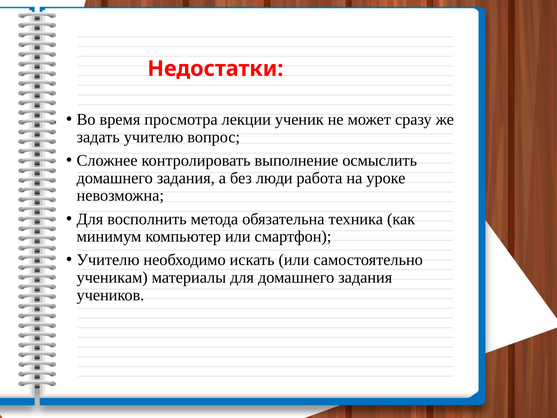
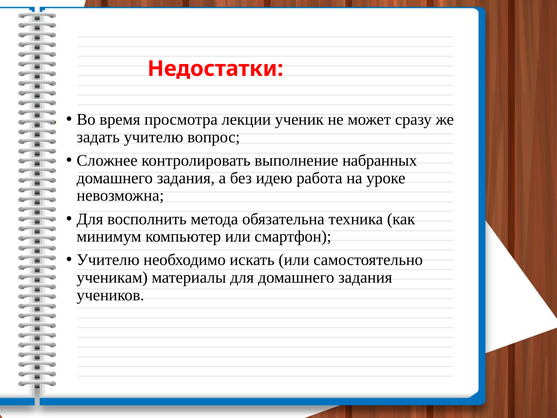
осмыслить: осмыслить -> набранных
люди: люди -> идею
